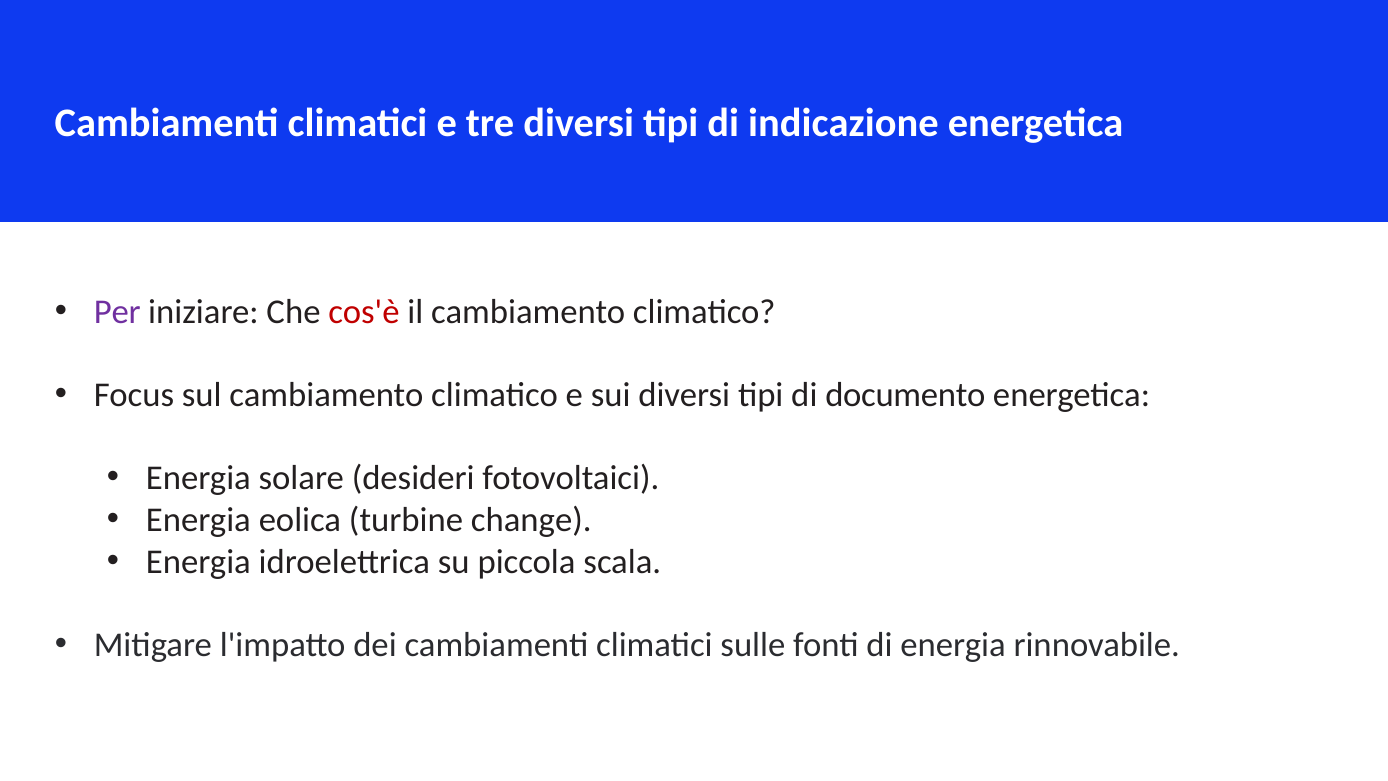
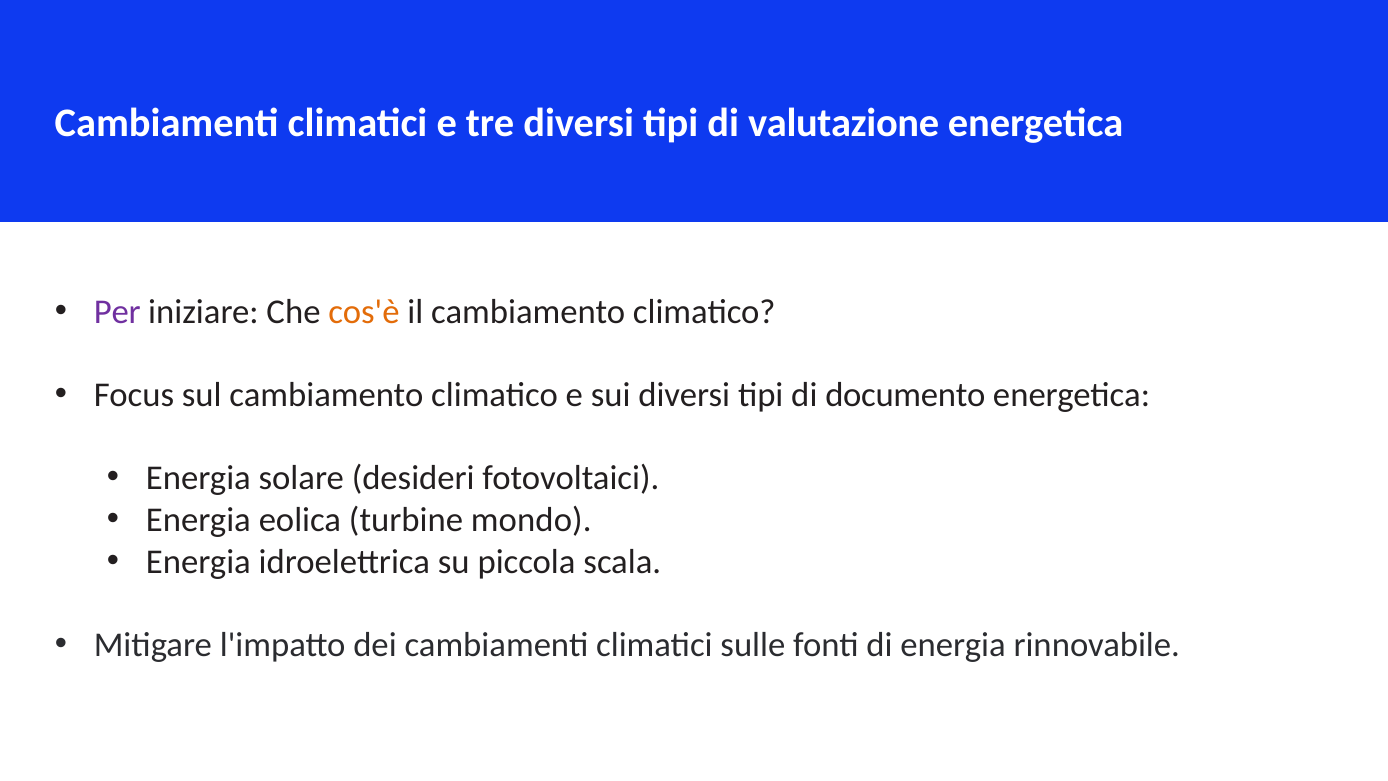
indicazione: indicazione -> valutazione
cos'è colour: red -> orange
change: change -> mondo
